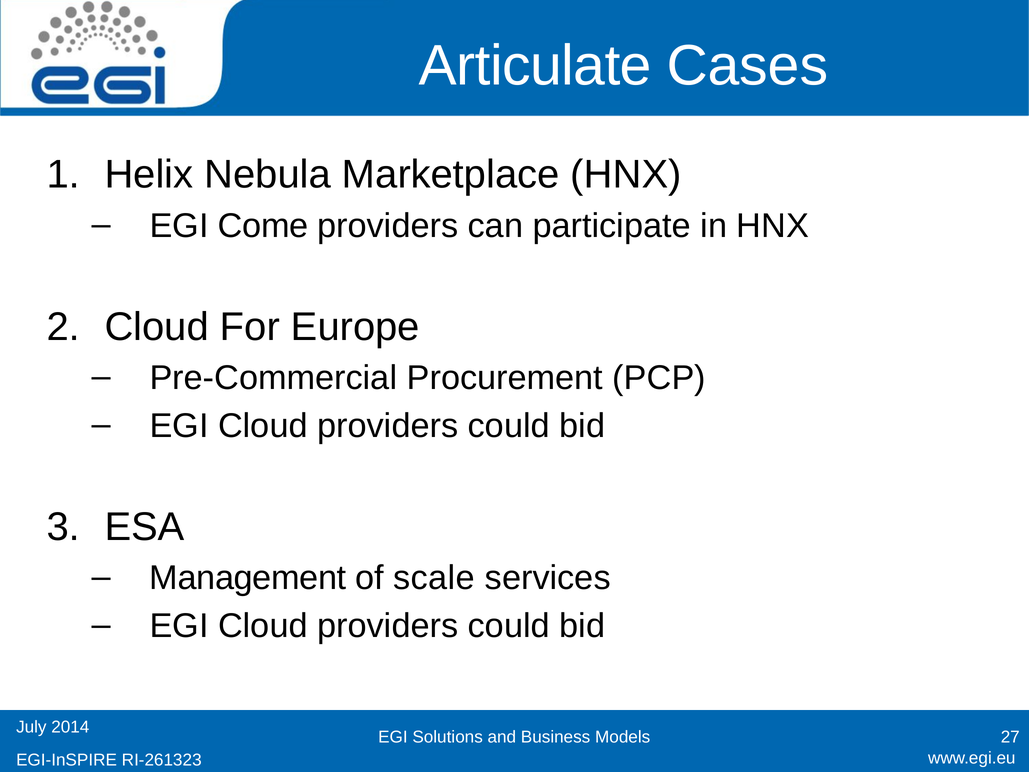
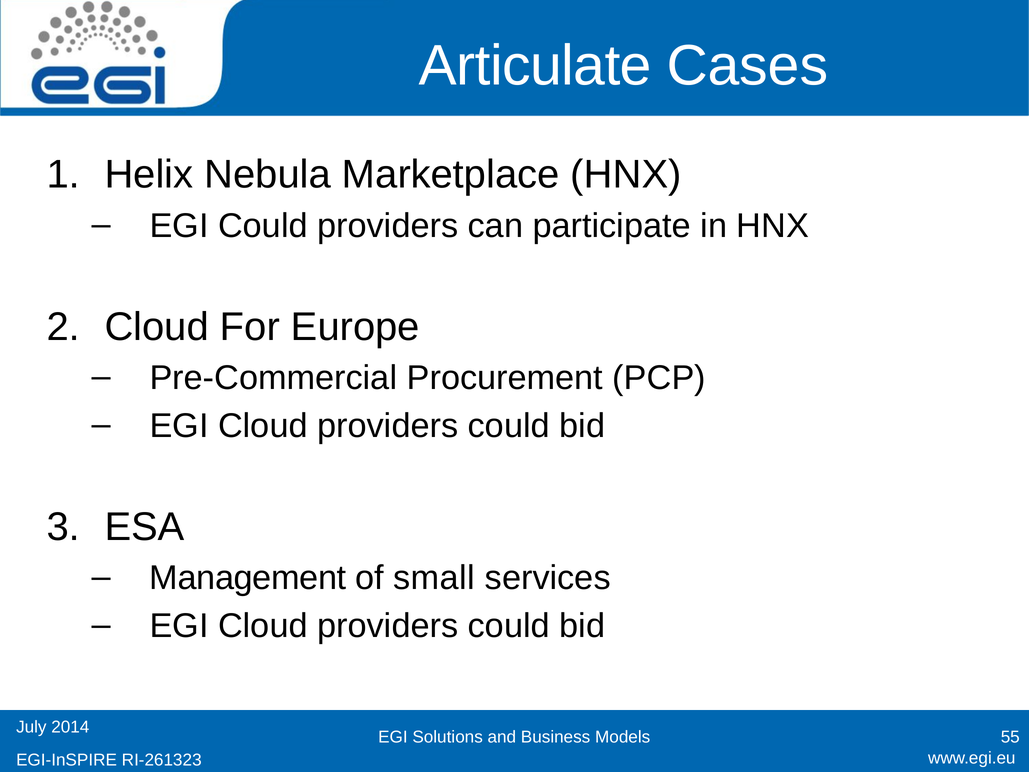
EGI Come: Come -> Could
scale: scale -> small
27: 27 -> 55
